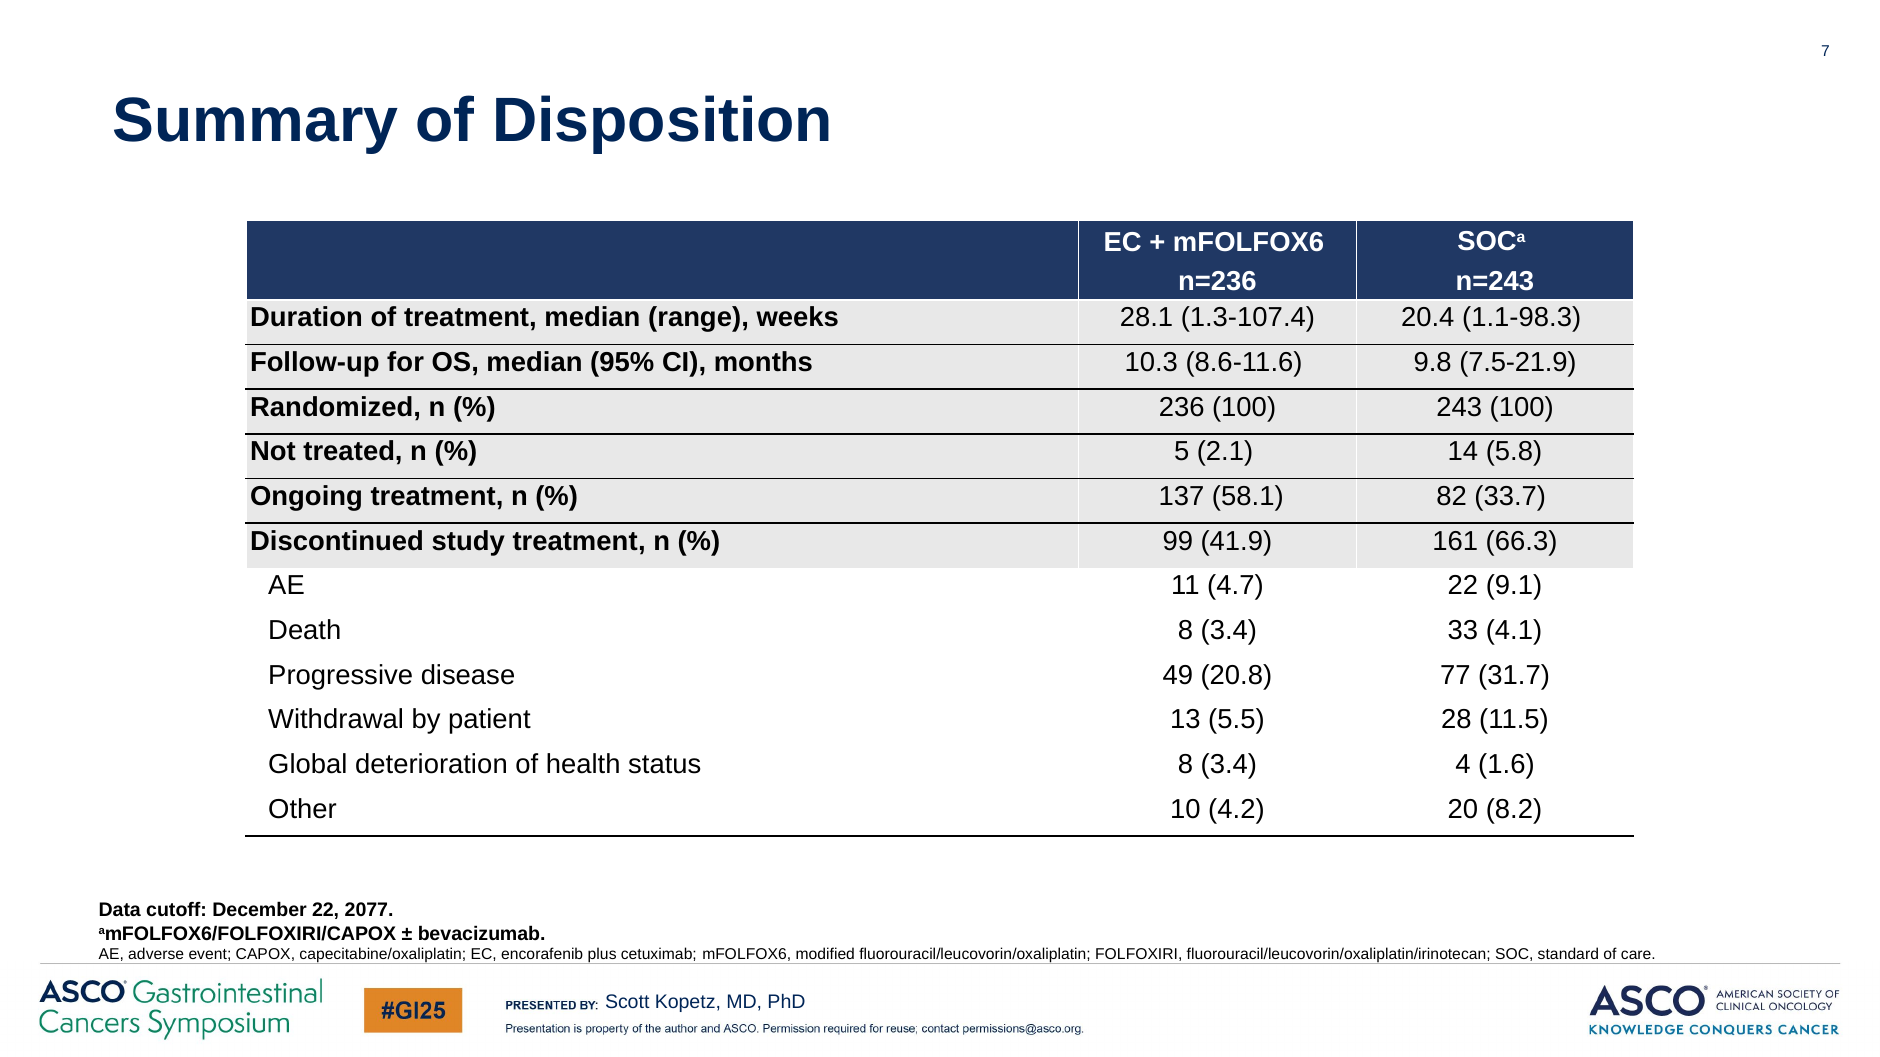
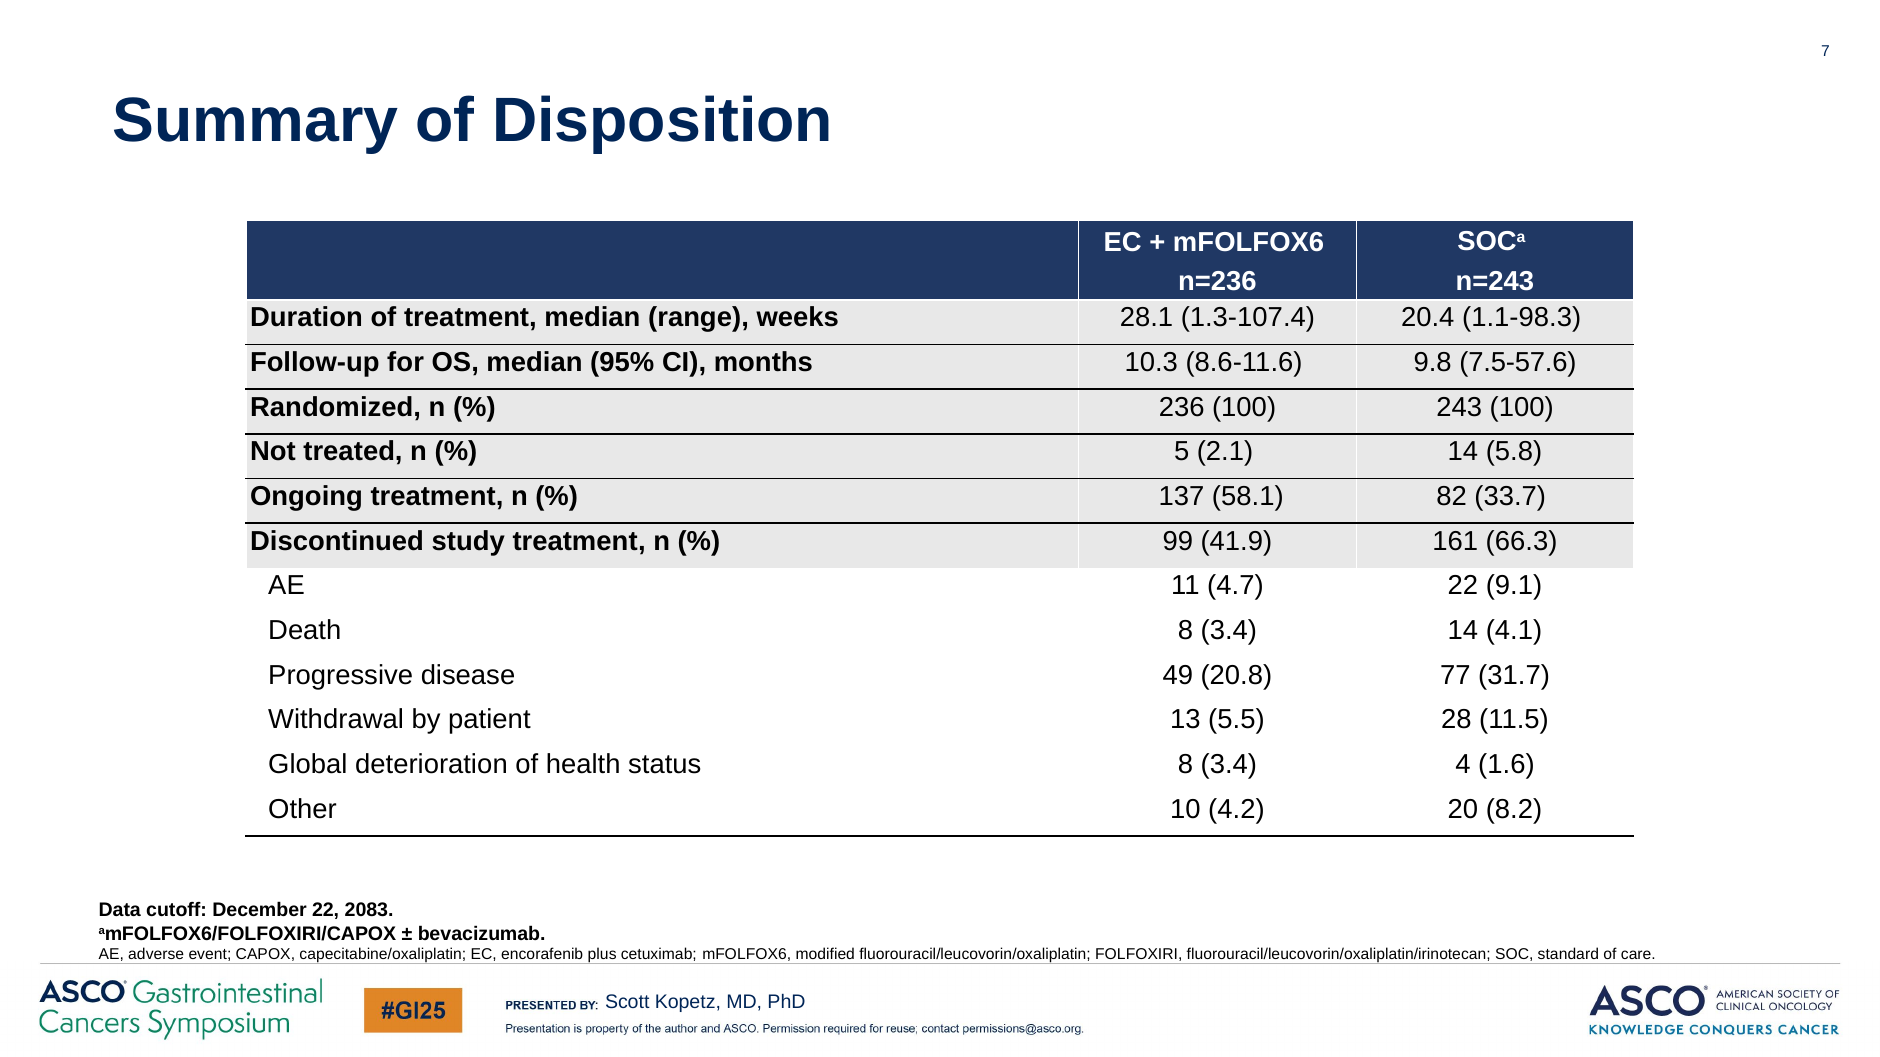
7.5-21.9: 7.5-21.9 -> 7.5-57.6
3.4 33: 33 -> 14
2077: 2077 -> 2083
